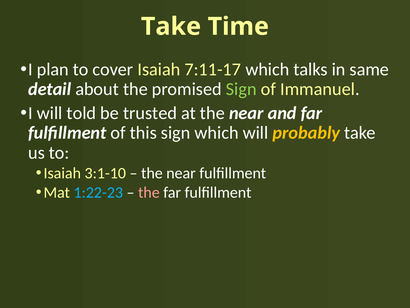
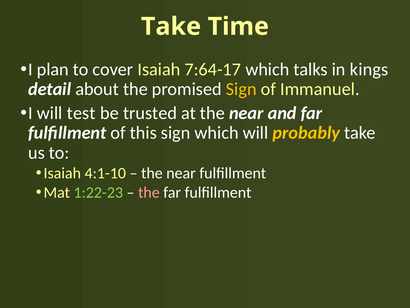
7:11-17: 7:11-17 -> 7:64-17
same: same -> kings
Sign at (241, 89) colour: light green -> yellow
told: told -> test
3:1-10: 3:1-10 -> 4:1-10
1:22-23 colour: light blue -> light green
